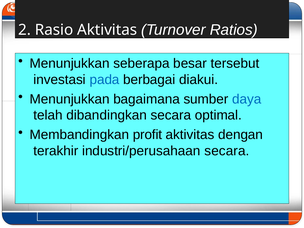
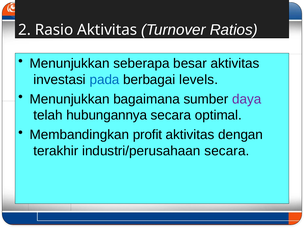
besar tersebut: tersebut -> aktivitas
diakui: diakui -> levels
daya colour: blue -> purple
dibandingkan: dibandingkan -> hubungannya
